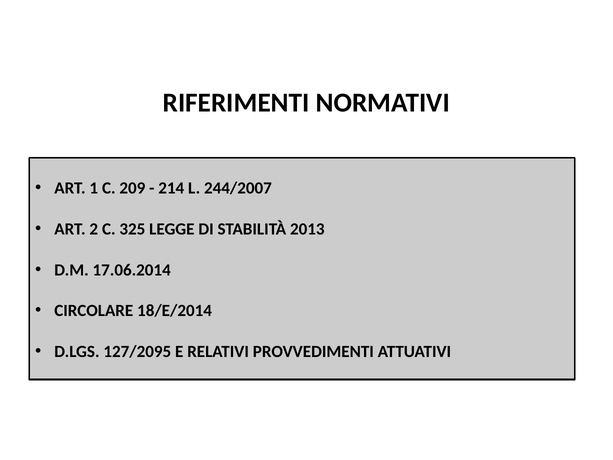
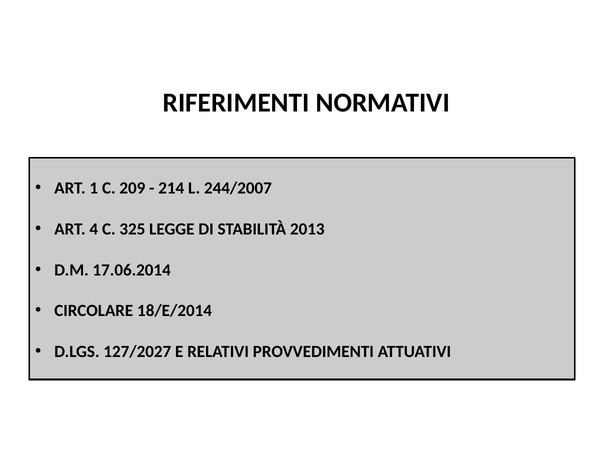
2: 2 -> 4
127/2095: 127/2095 -> 127/2027
